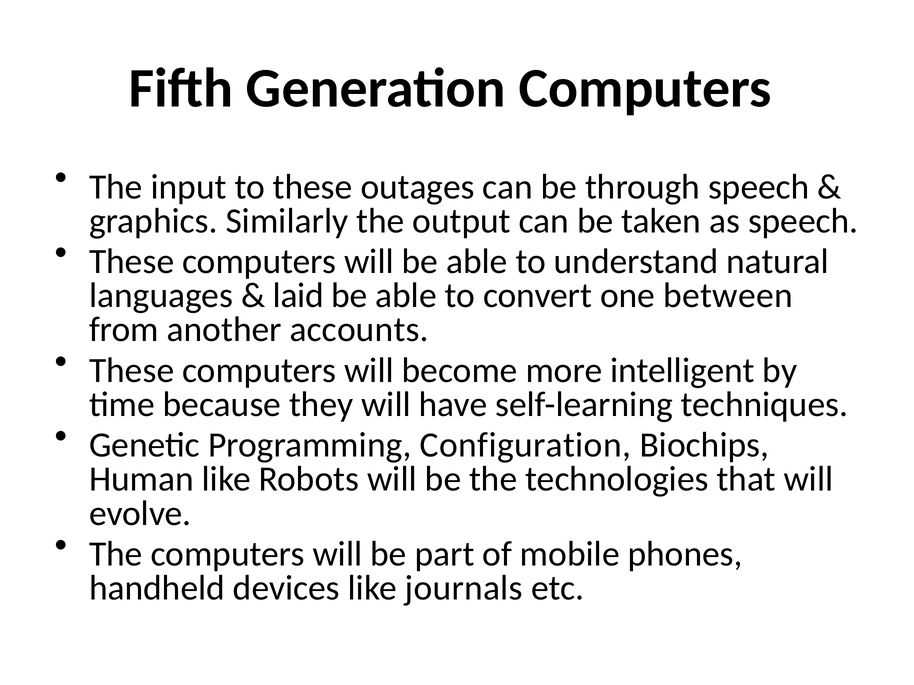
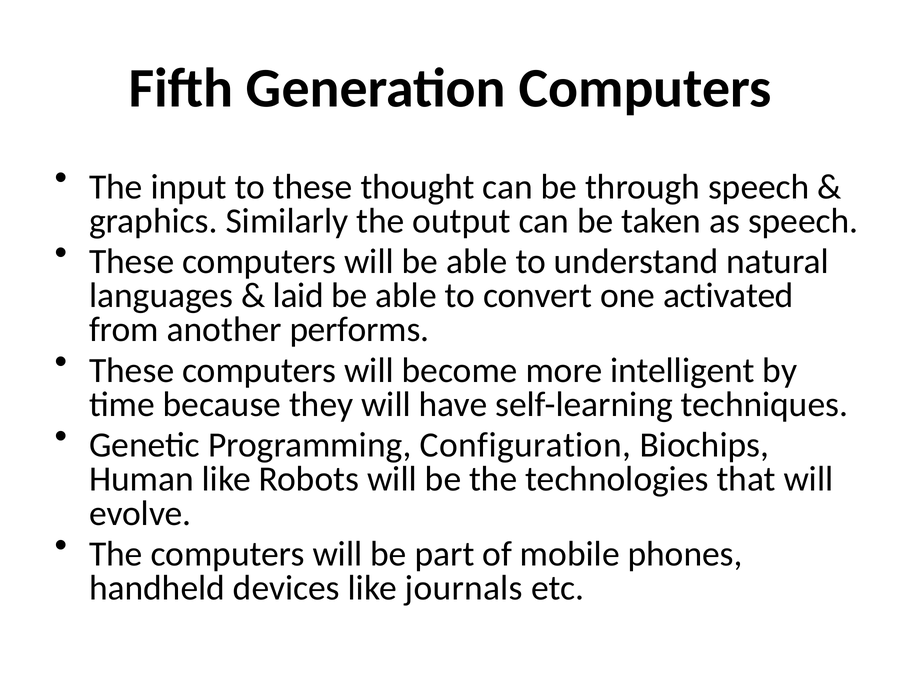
outages: outages -> thought
between: between -> activated
accounts: accounts -> performs
